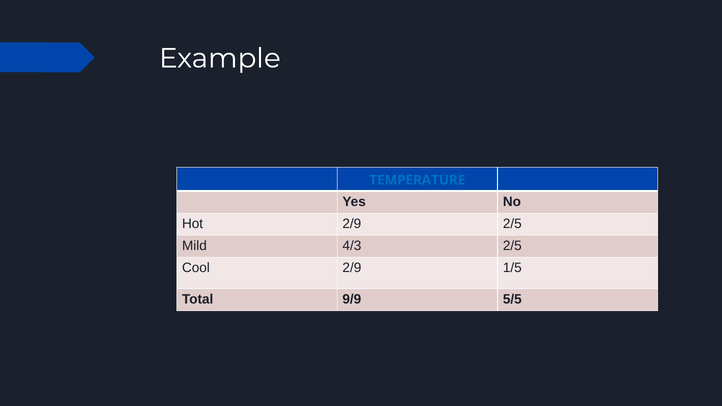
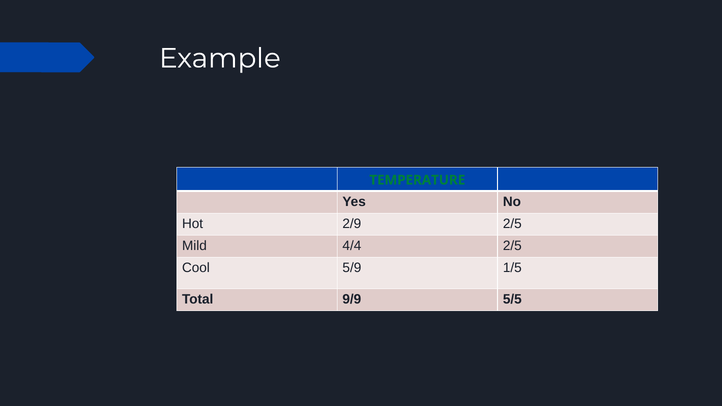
TEMPERATURE colour: blue -> green
4/3: 4/3 -> 4/4
Cool 2/9: 2/9 -> 5/9
